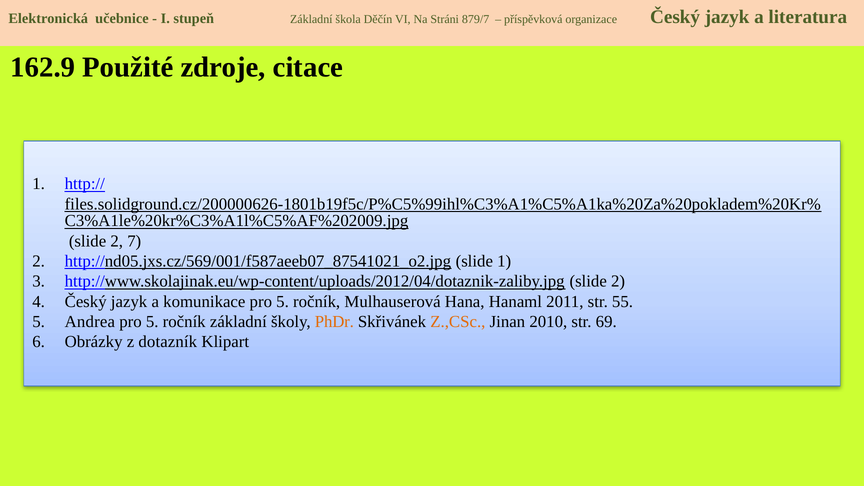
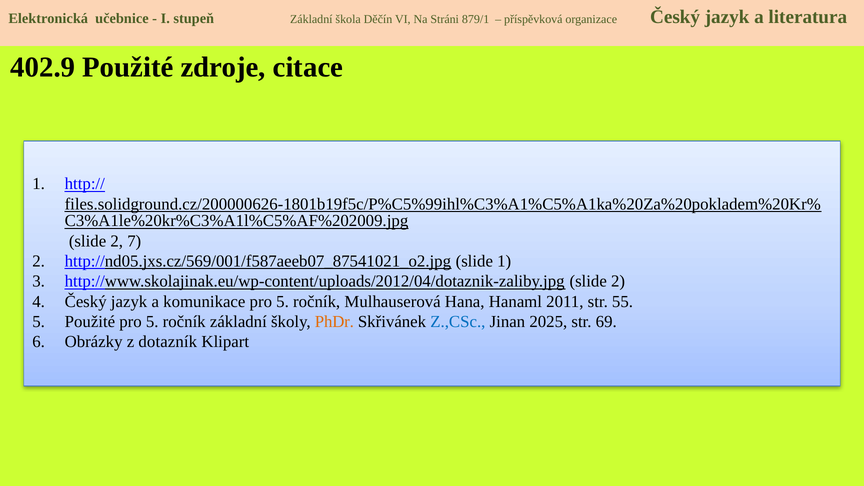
879/7: 879/7 -> 879/1
162.9: 162.9 -> 402.9
5 Andrea: Andrea -> Použité
Z.,CSc colour: orange -> blue
2010: 2010 -> 2025
